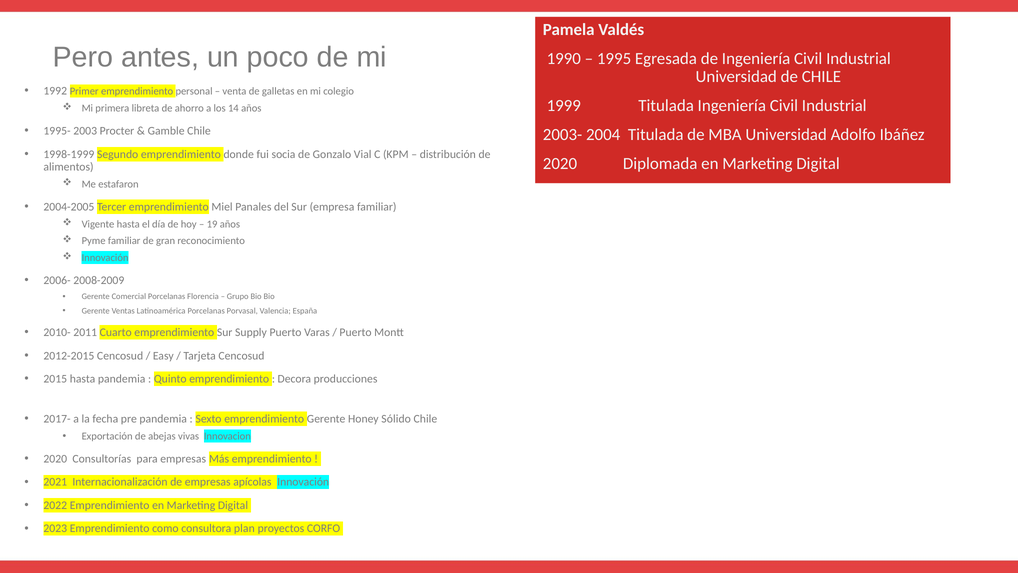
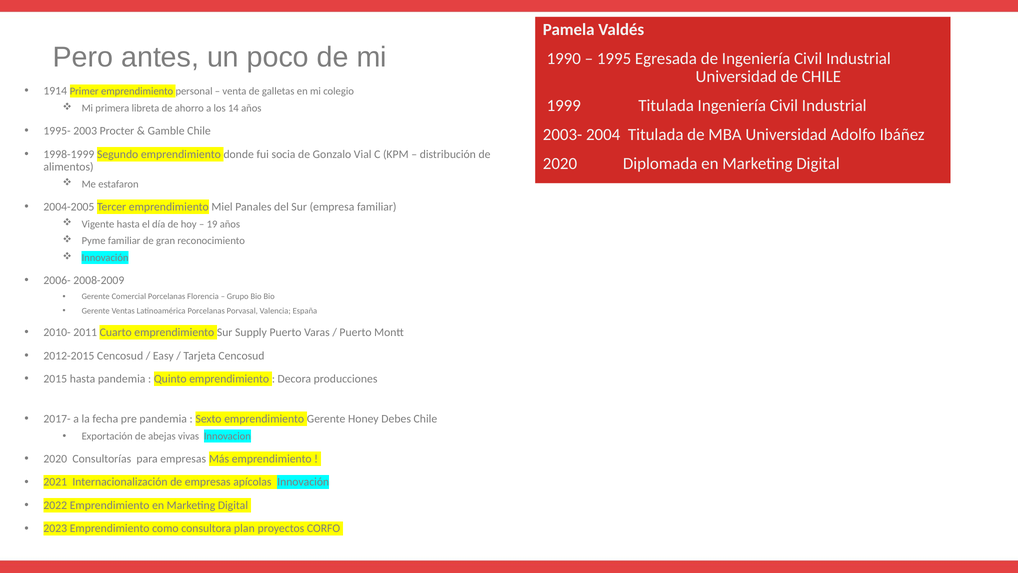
1992: 1992 -> 1914
Sólido: Sólido -> Debes
